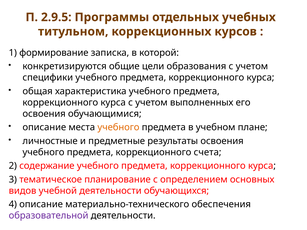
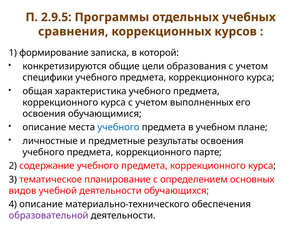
титульном: титульном -> сравнения
учебного at (118, 128) colour: orange -> blue
счета: счета -> парте
